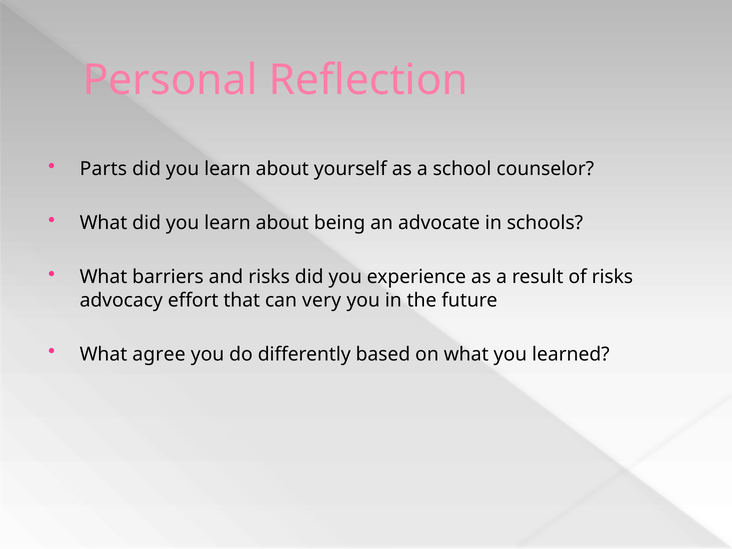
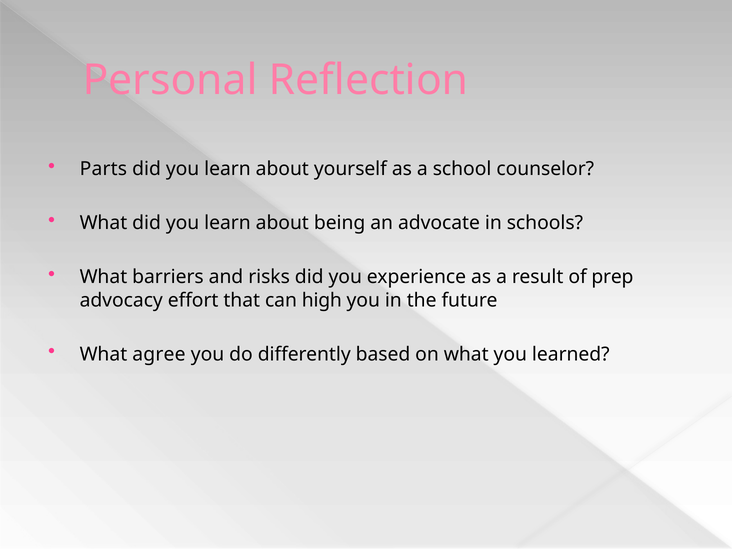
of risks: risks -> prep
very: very -> high
